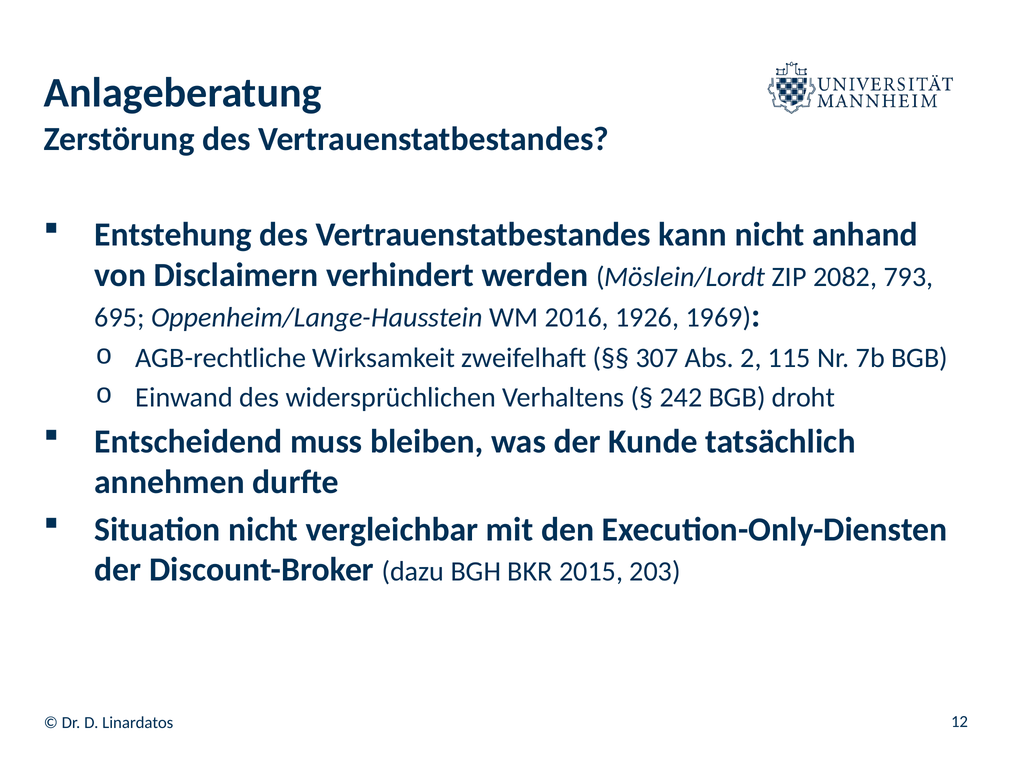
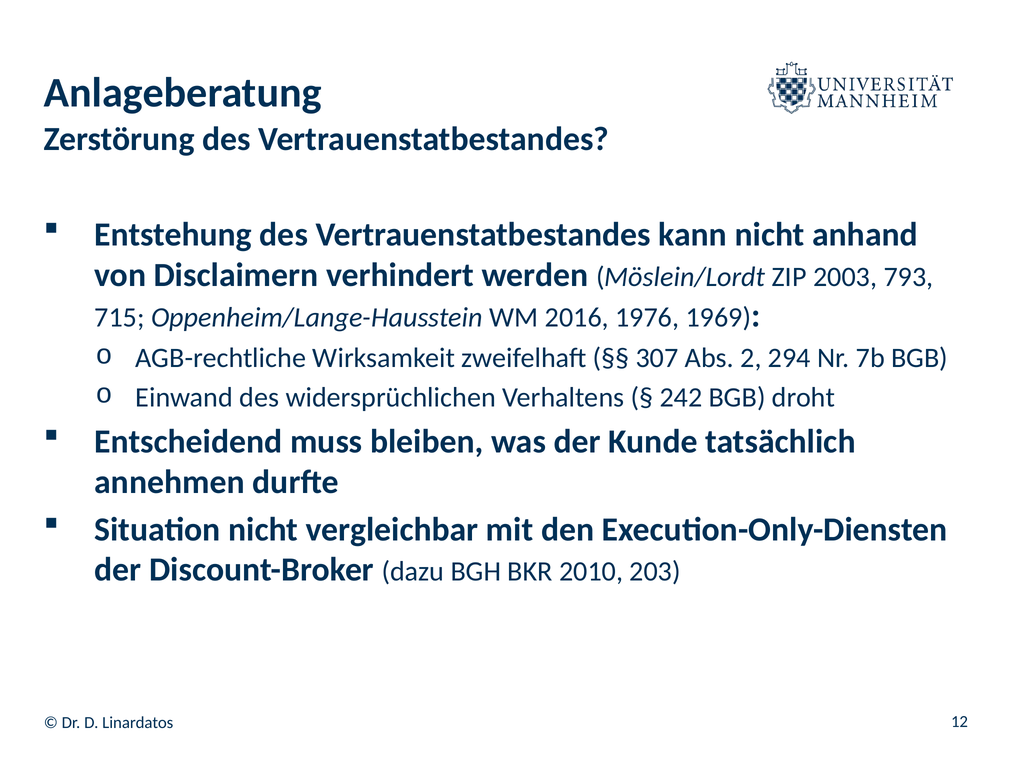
2082: 2082 -> 2003
695: 695 -> 715
1926: 1926 -> 1976
115: 115 -> 294
2015: 2015 -> 2010
